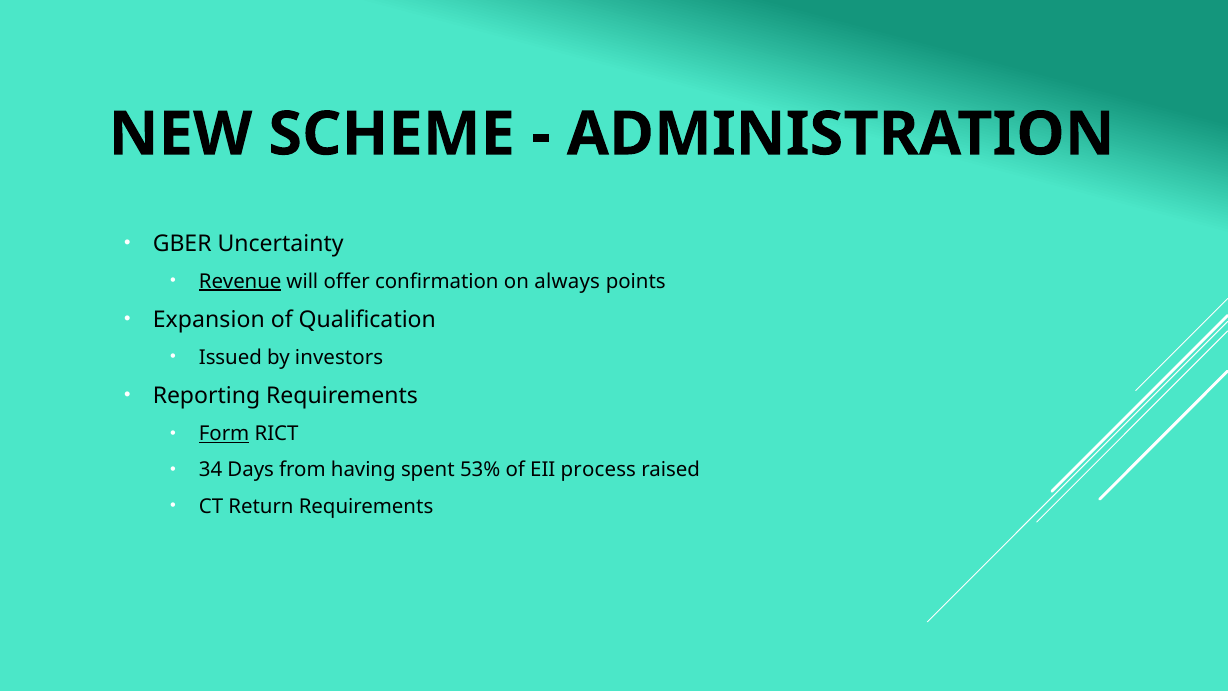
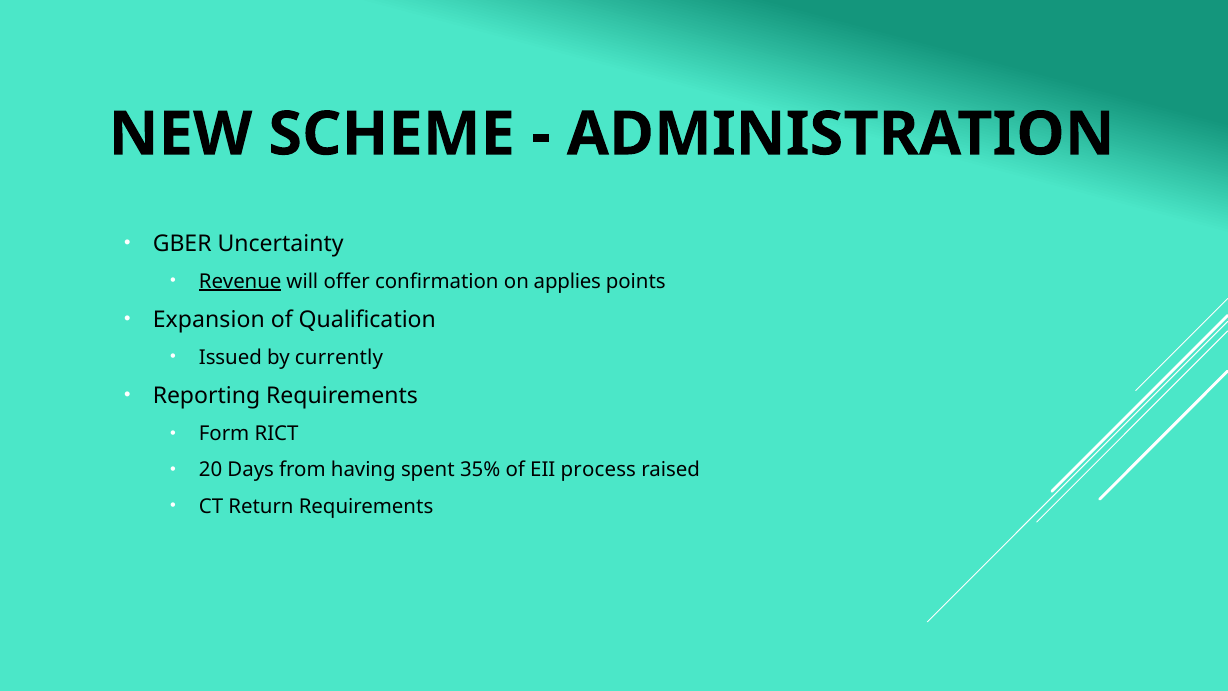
always: always -> applies
investors: investors -> currently
Form underline: present -> none
34: 34 -> 20
53%: 53% -> 35%
